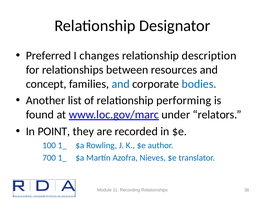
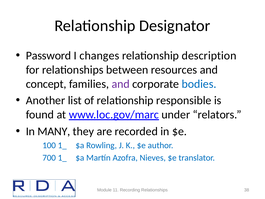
Preferred: Preferred -> Password
and at (121, 84) colour: blue -> purple
performing: performing -> responsible
POINT: POINT -> MANY
